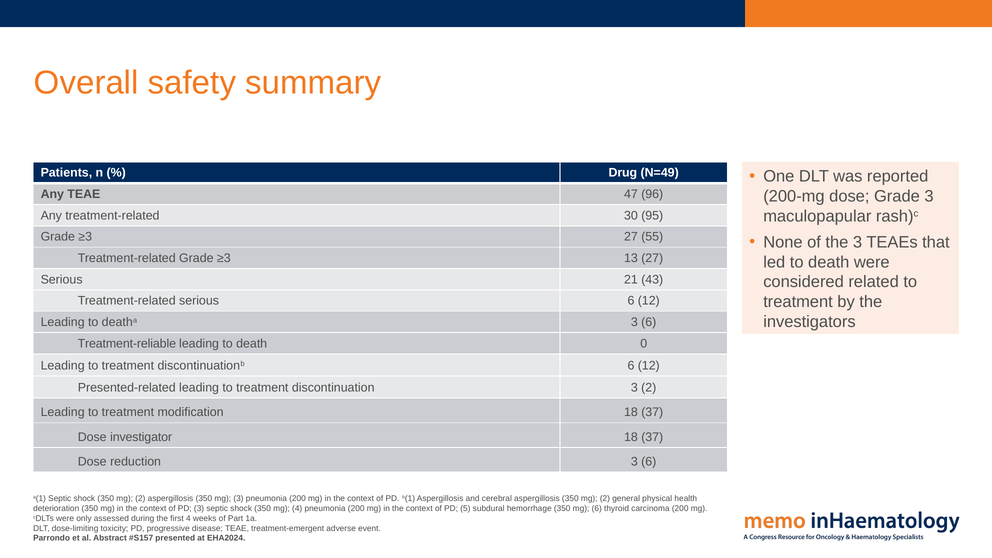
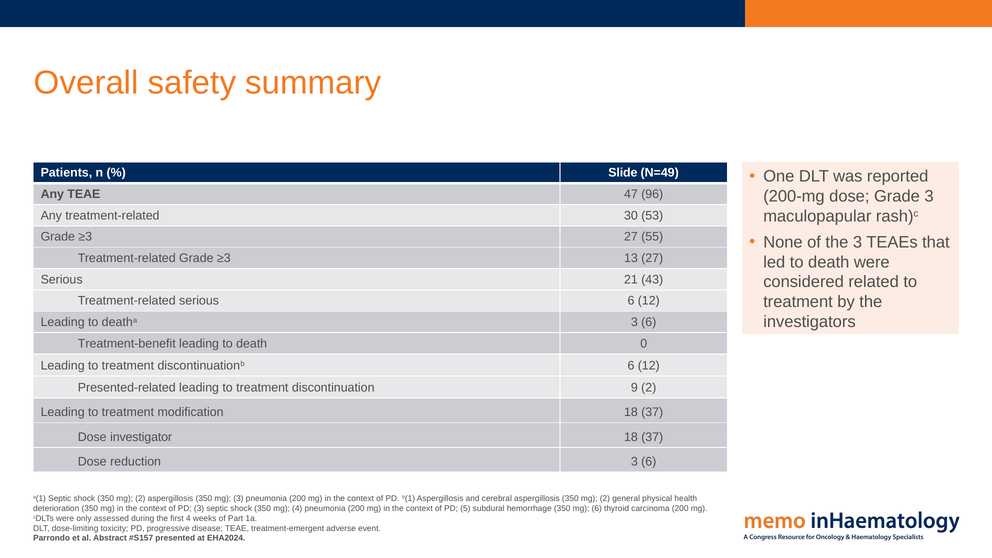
Drug: Drug -> Slide
95: 95 -> 53
Treatment-reliable: Treatment-reliable -> Treatment-benefit
discontinuation 3: 3 -> 9
